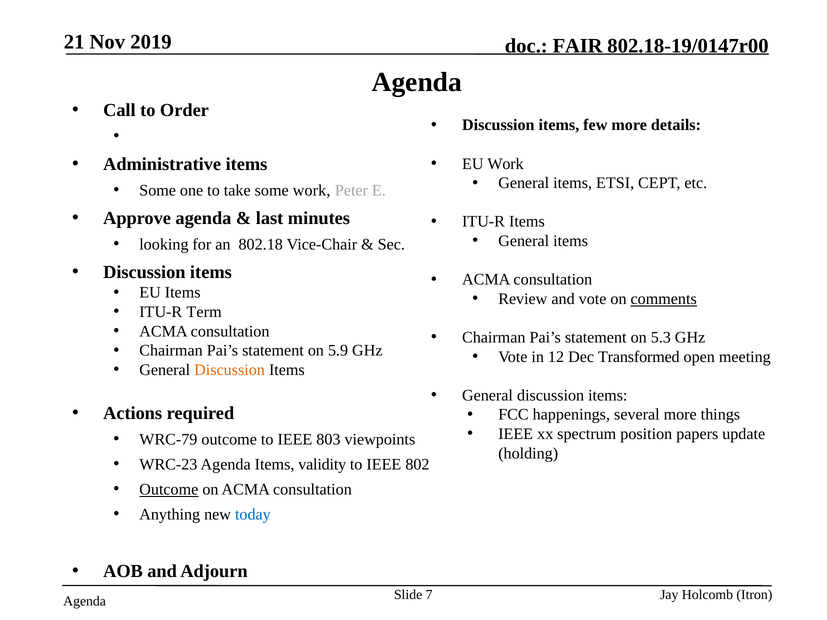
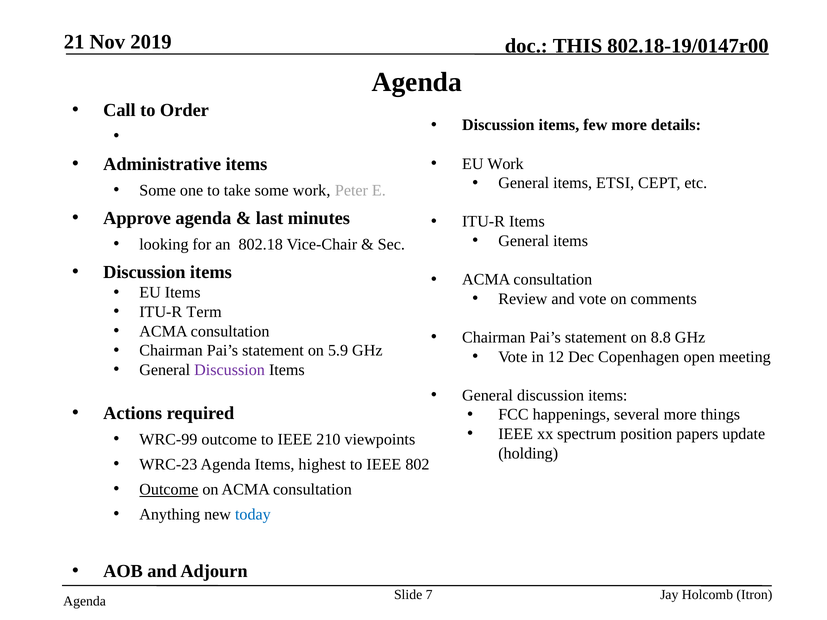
FAIR: FAIR -> THIS
comments underline: present -> none
5.3: 5.3 -> 8.8
Transformed: Transformed -> Copenhagen
Discussion at (230, 370) colour: orange -> purple
WRC-79: WRC-79 -> WRC-99
803: 803 -> 210
validity: validity -> highest
